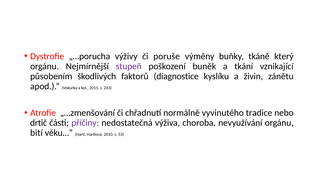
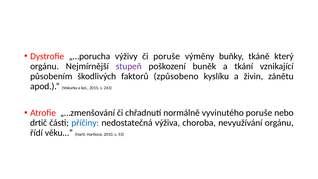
diagnostice: diagnostice -> způsobeno
vyvinutého tradice: tradice -> poruše
příčiny colour: purple -> blue
bití: bití -> řídí
